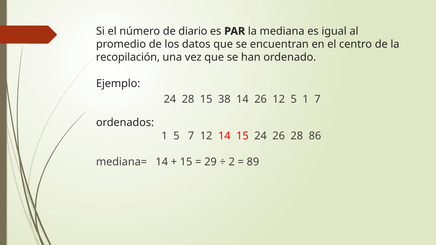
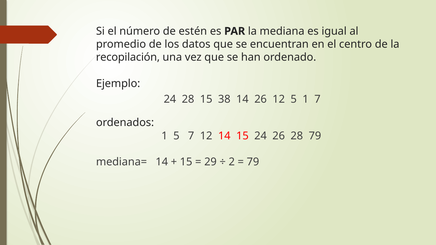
diario: diario -> estén
28 86: 86 -> 79
89 at (253, 162): 89 -> 79
